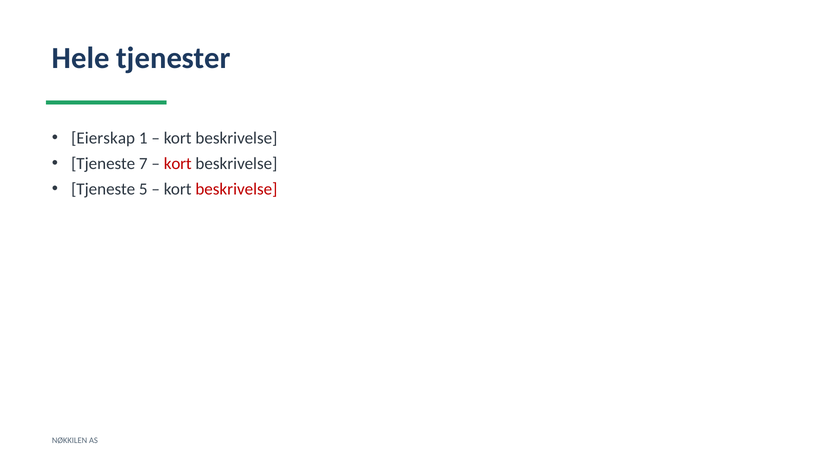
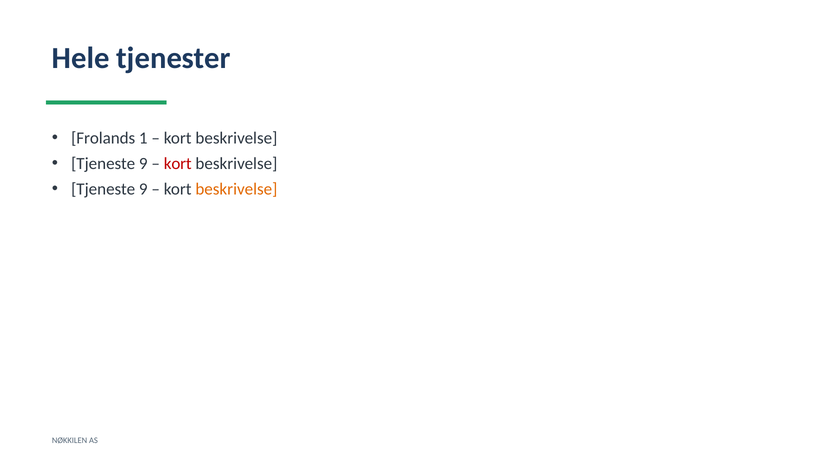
Eierskap: Eierskap -> Frolands
7 at (143, 164): 7 -> 9
5 at (143, 189): 5 -> 9
beskrivelse at (236, 189) colour: red -> orange
